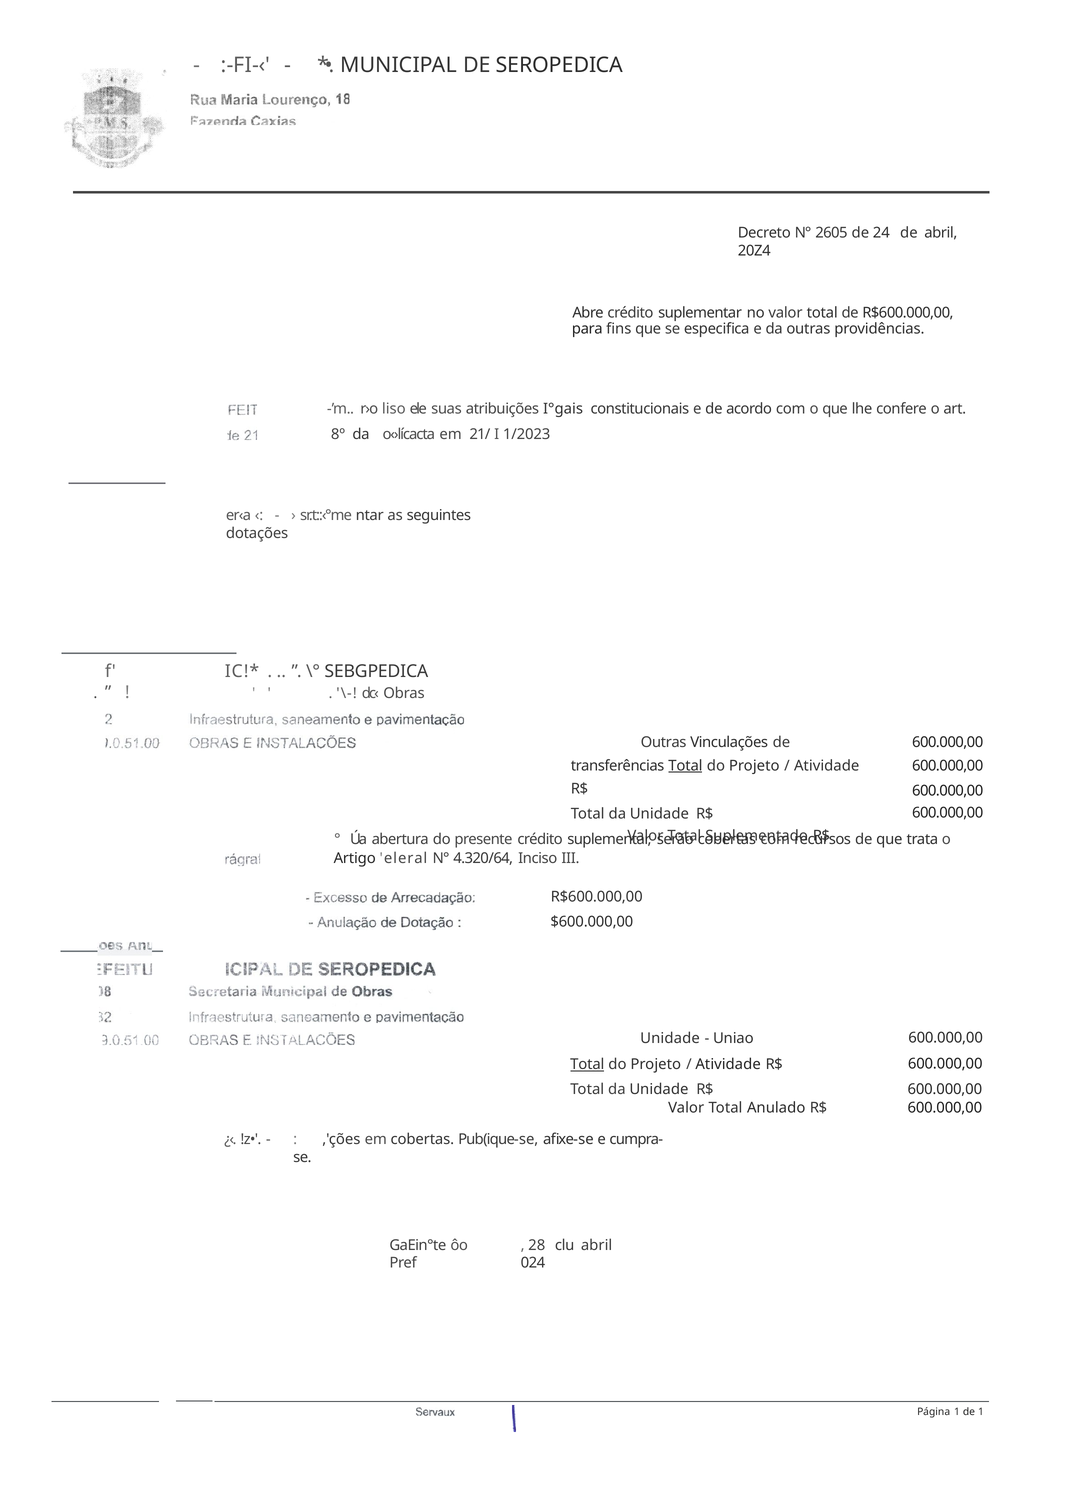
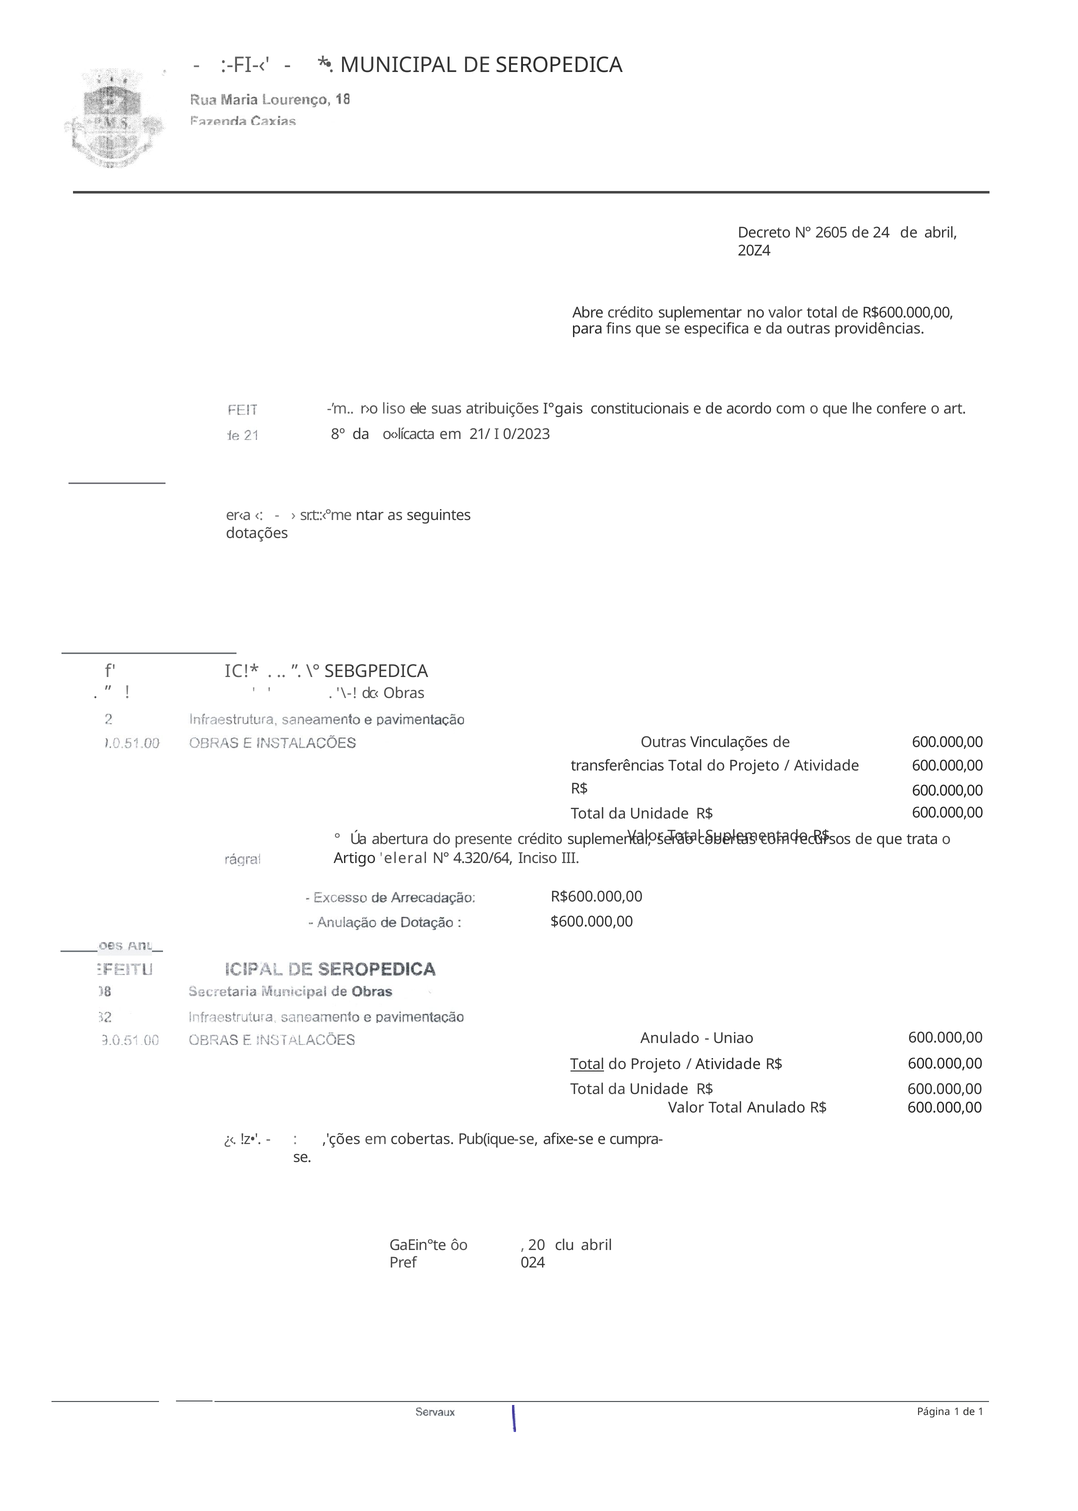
1/2023: 1/2023 -> 0/2023
Total at (685, 765) underline: present -> none
Unidade at (670, 1038): Unidade -> Anulado
28: 28 -> 20
